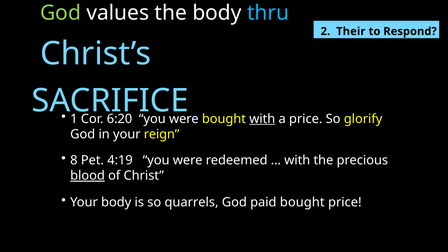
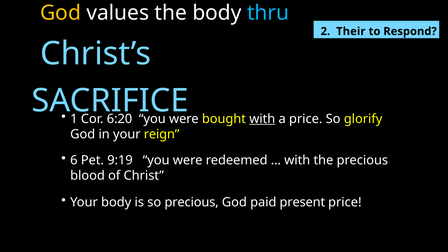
God at (60, 13) colour: light green -> yellow
8: 8 -> 6
4:19: 4:19 -> 9:19
blood underline: present -> none
so quarrels: quarrels -> precious
paid bought: bought -> present
